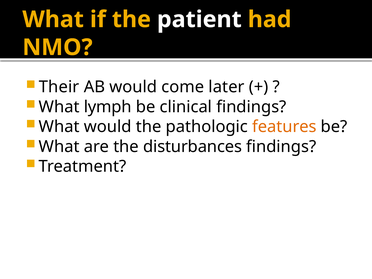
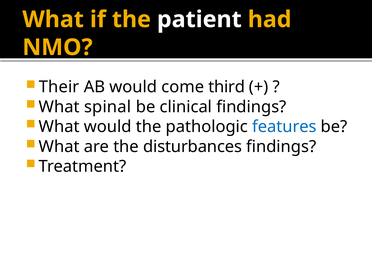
later: later -> third
lymph: lymph -> spinal
features colour: orange -> blue
